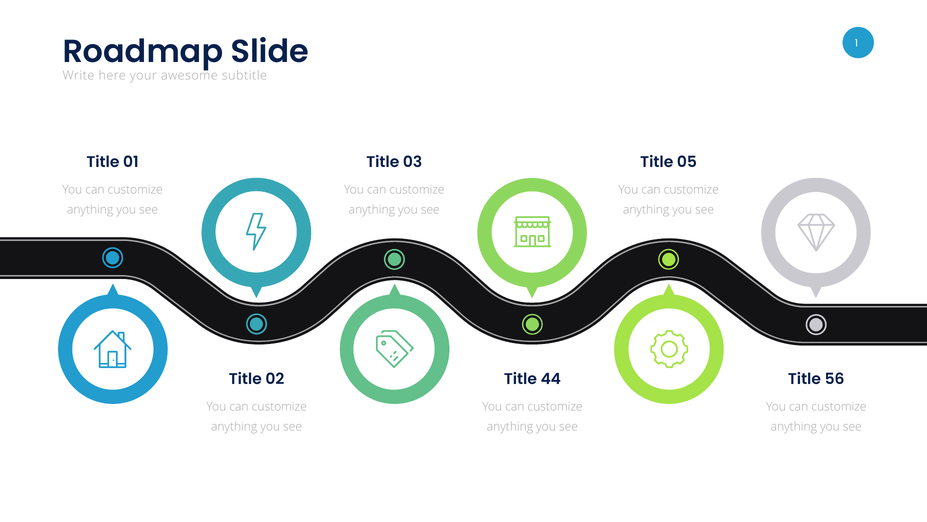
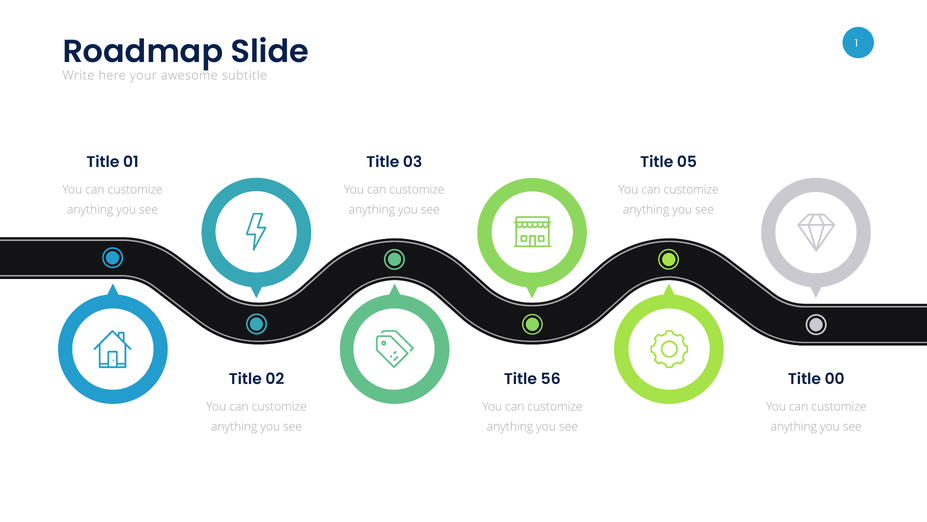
44: 44 -> 56
56: 56 -> 00
